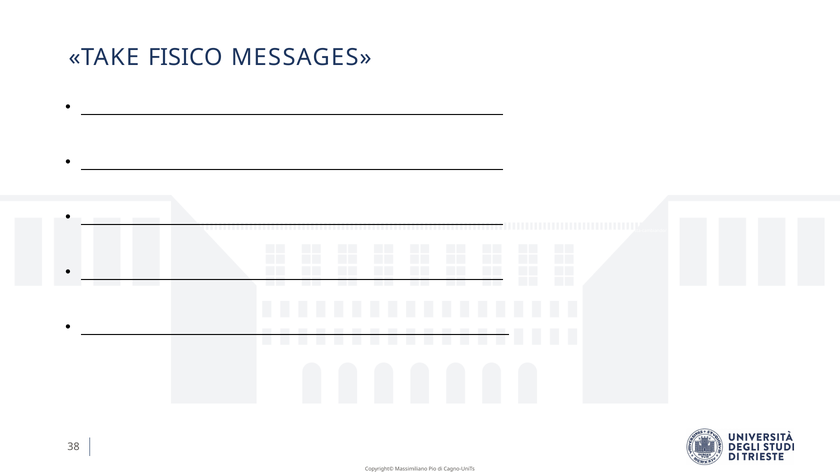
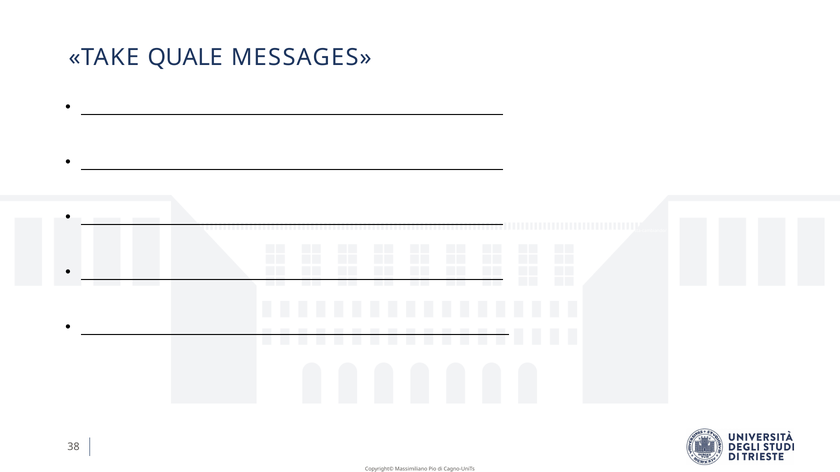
FISICO: FISICO -> QUALE
